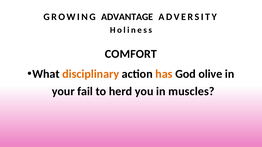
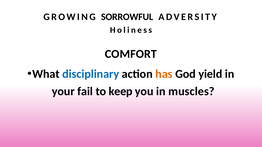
ADVANTAGE: ADVANTAGE -> SORROWFUL
disciplinary colour: orange -> blue
olive: olive -> yield
herd: herd -> keep
